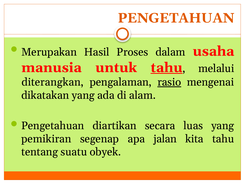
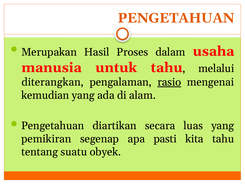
tahu at (167, 68) underline: present -> none
dikatakan: dikatakan -> kemudian
jalan: jalan -> pasti
